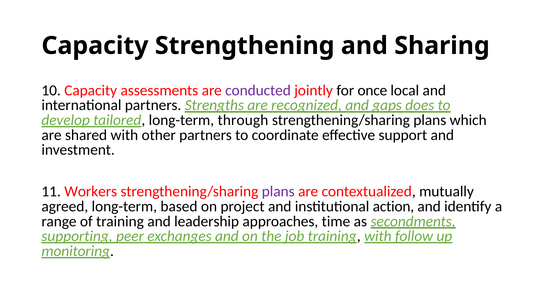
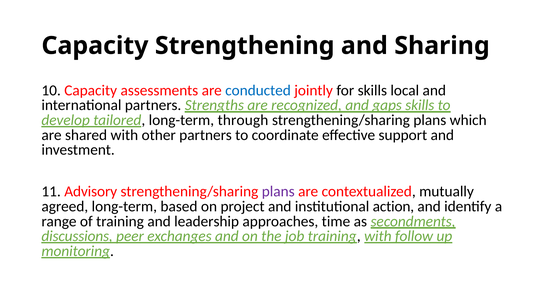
conducted colour: purple -> blue
for once: once -> skills
gaps does: does -> skills
Workers: Workers -> Advisory
supporting: supporting -> discussions
